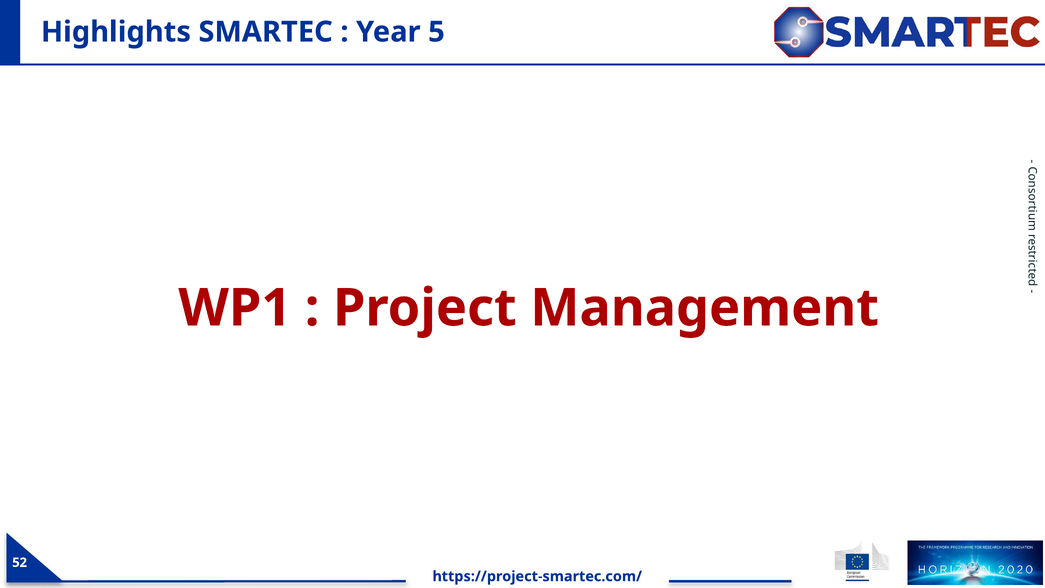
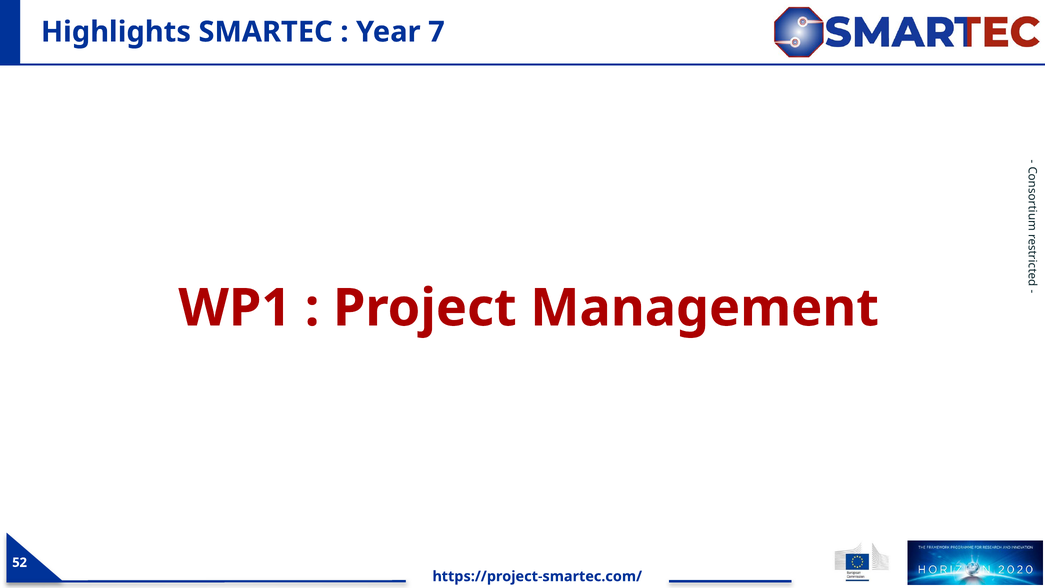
5: 5 -> 7
